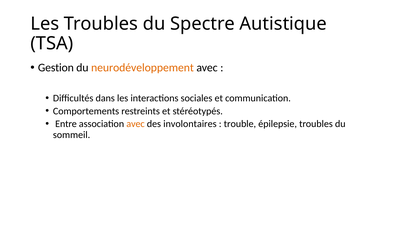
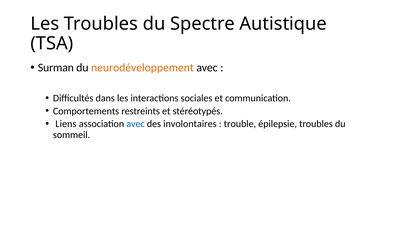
Gestion: Gestion -> Surman
Entre: Entre -> Liens
avec at (136, 124) colour: orange -> blue
